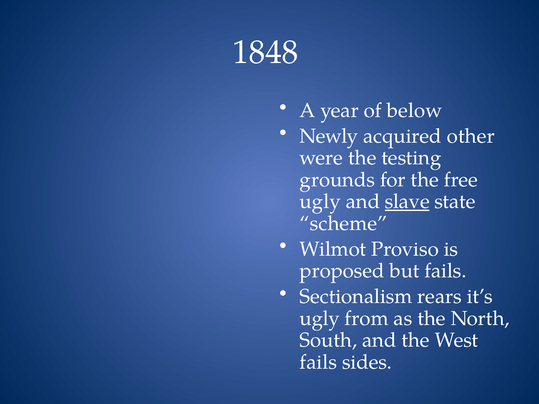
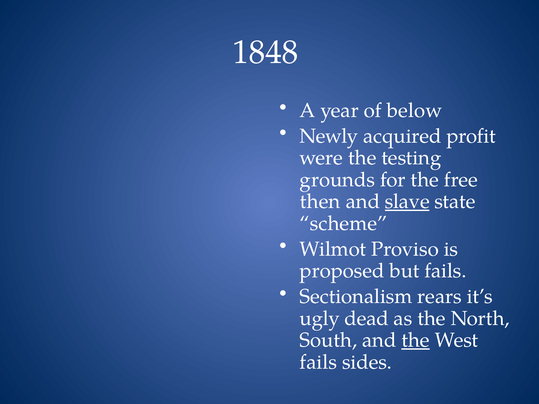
other: other -> profit
ugly at (320, 202): ugly -> then
from: from -> dead
the at (416, 340) underline: none -> present
